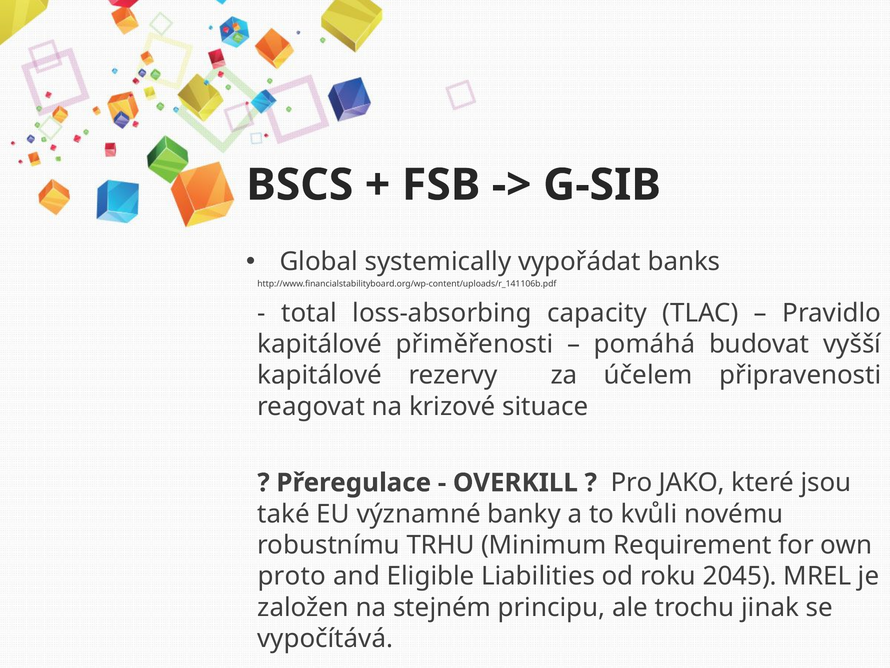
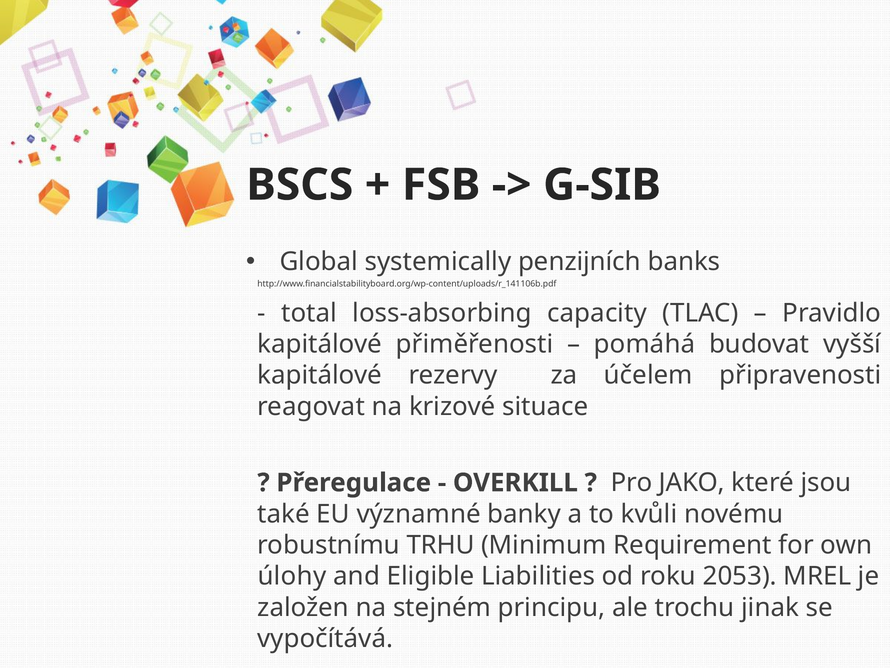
vypořádat: vypořádat -> penzijních
proto: proto -> úlohy
2045: 2045 -> 2053
